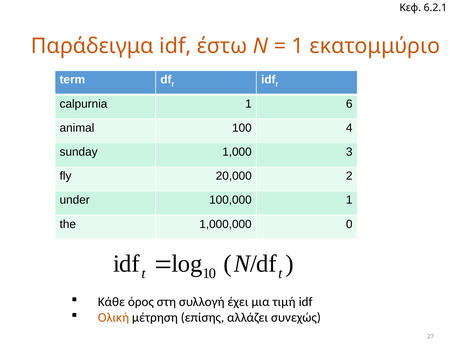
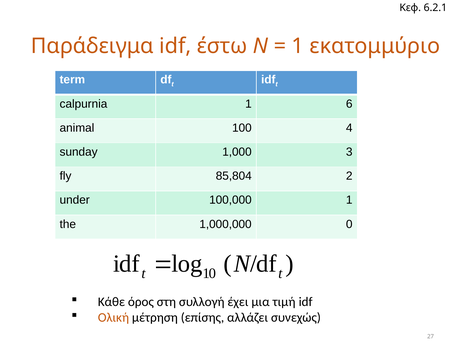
20,000: 20,000 -> 85,804
